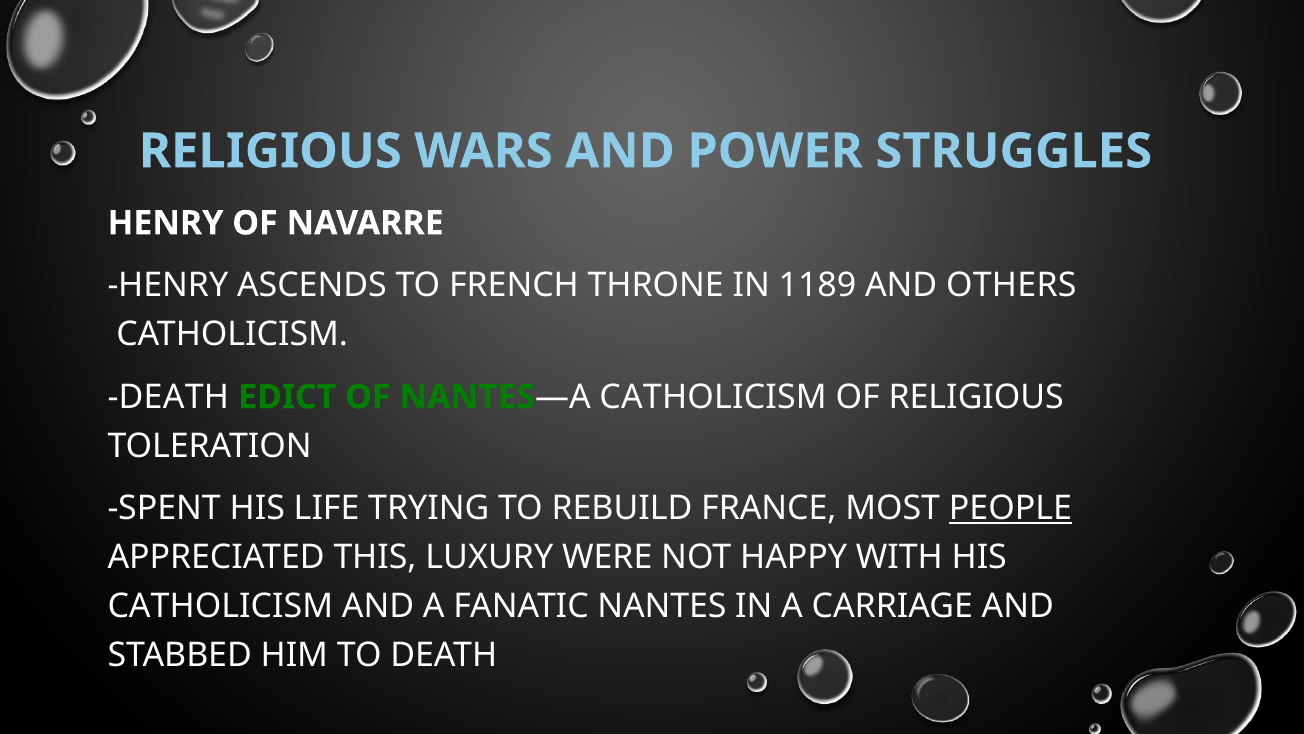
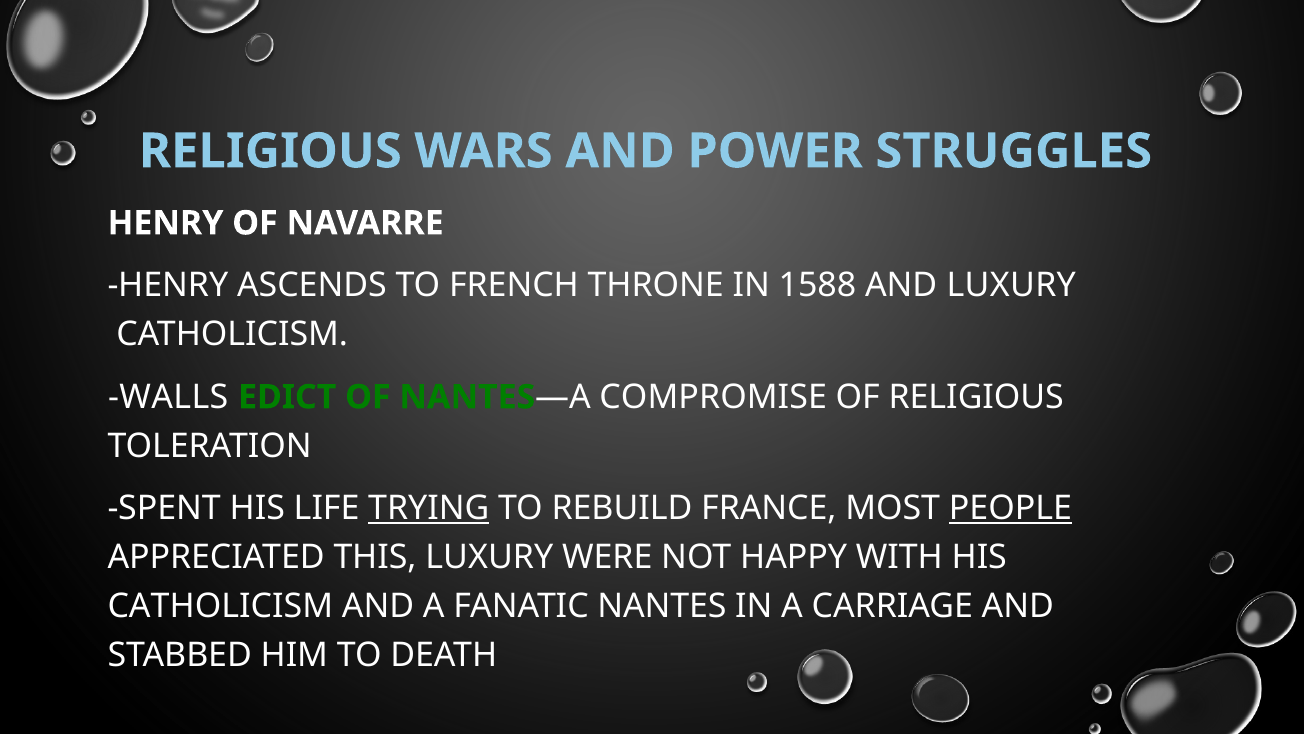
1189: 1189 -> 1588
AND OTHERS: OTHERS -> LUXURY
DEATH at (168, 397): DEATH -> WALLS
CATHOLICISM at (713, 397): CATHOLICISM -> COMPROMISE
TRYING underline: none -> present
